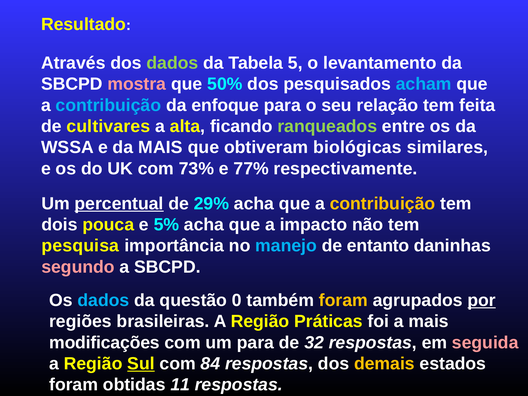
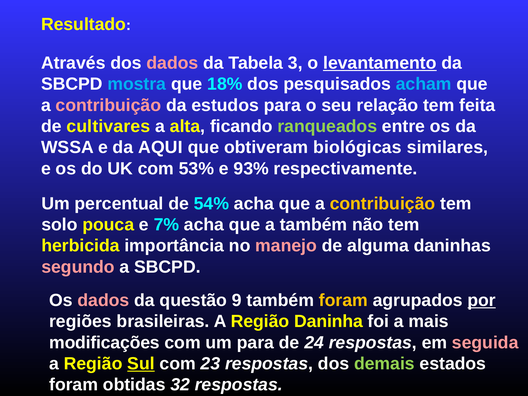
dados at (172, 63) colour: light green -> pink
5: 5 -> 3
levantamento underline: none -> present
mostra colour: pink -> light blue
50%: 50% -> 18%
contribuição at (108, 105) colour: light blue -> pink
enfoque: enfoque -> estudos
da MAIS: MAIS -> AQUI
73%: 73% -> 53%
77%: 77% -> 93%
percentual underline: present -> none
29%: 29% -> 54%
dois: dois -> solo
5%: 5% -> 7%
a impacto: impacto -> também
pesquisa: pesquisa -> herbicida
manejo colour: light blue -> pink
entanto: entanto -> alguma
dados at (103, 300) colour: light blue -> pink
0: 0 -> 9
Práticas: Práticas -> Daninha
32: 32 -> 24
84: 84 -> 23
demais colour: yellow -> light green
11: 11 -> 32
